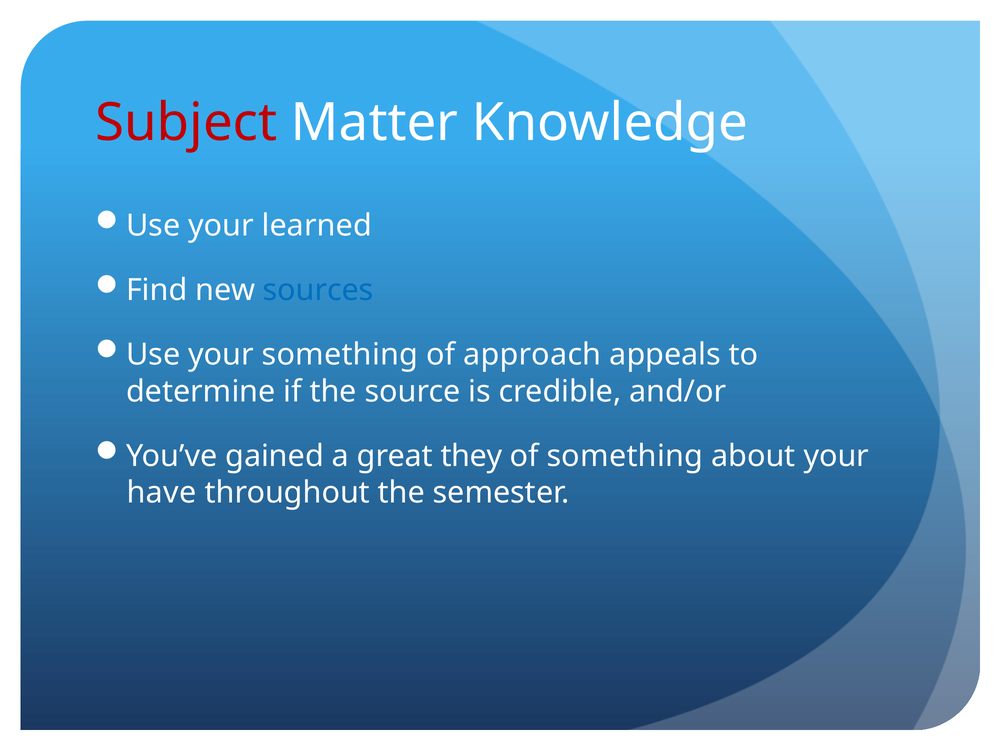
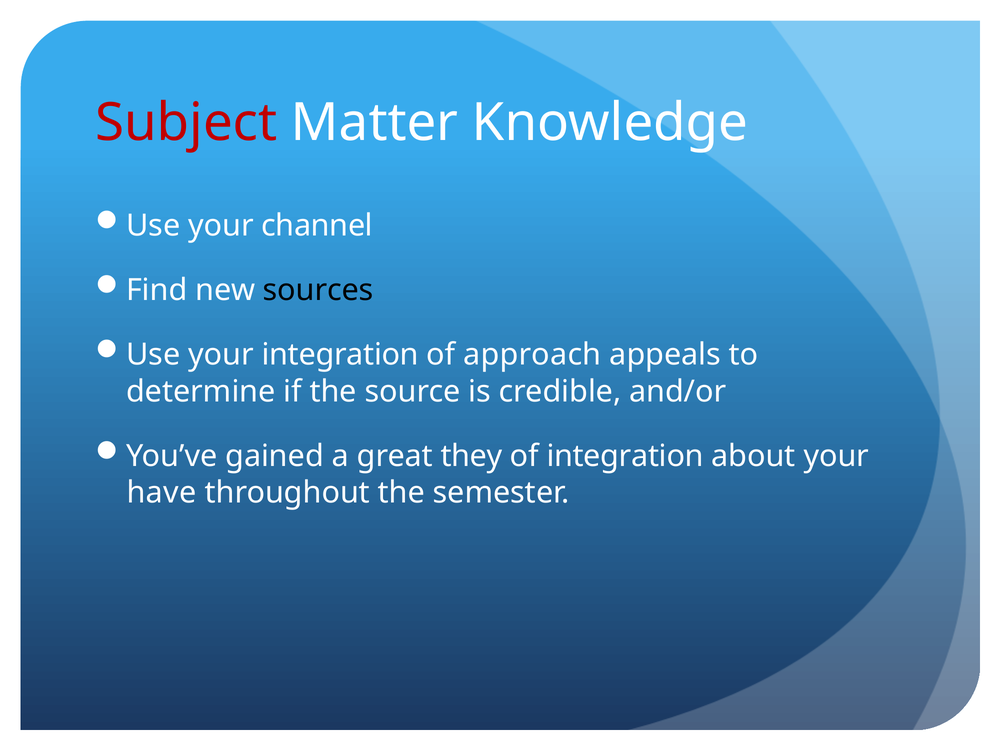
learned: learned -> channel
sources colour: blue -> black
your something: something -> integration
of something: something -> integration
